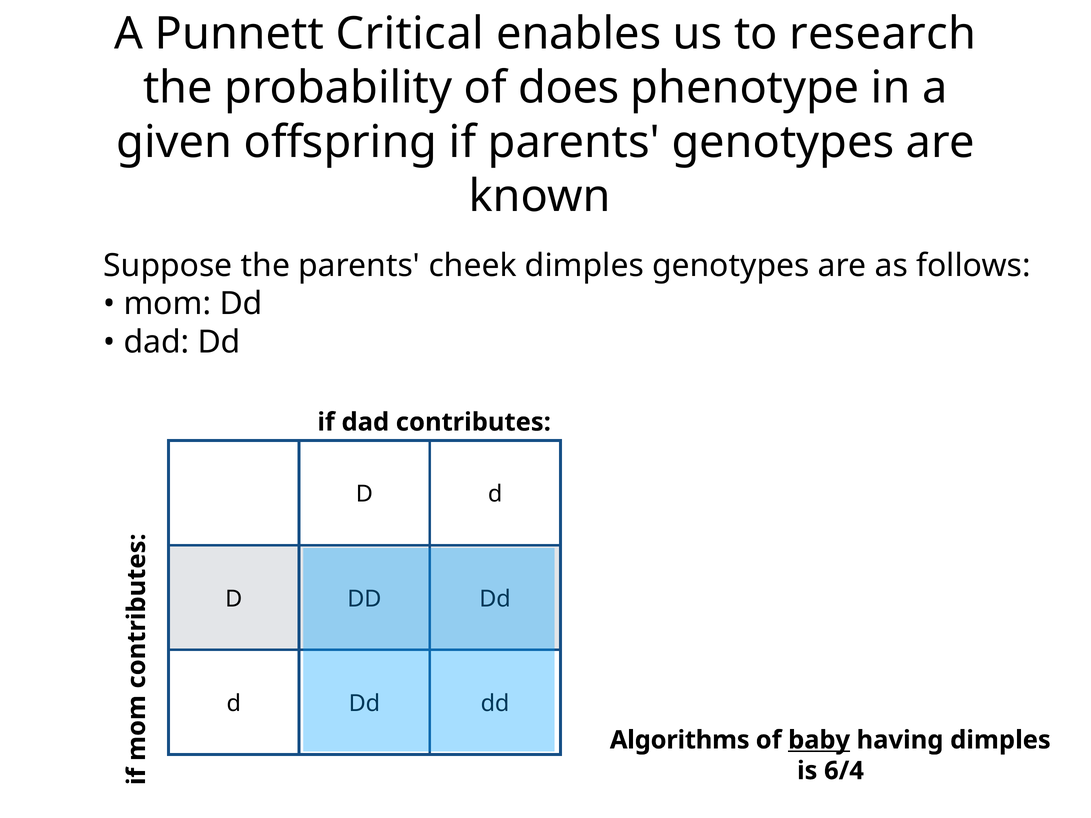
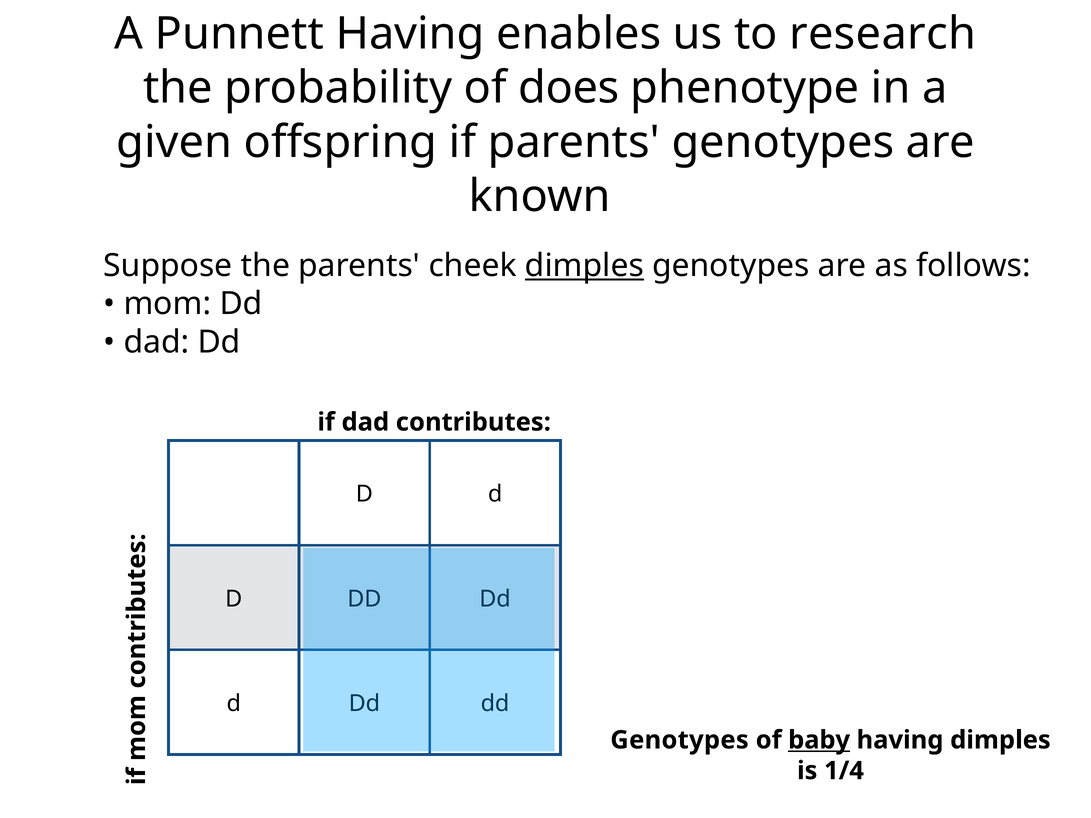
Punnett Critical: Critical -> Having
dimples at (584, 266) underline: none -> present
Algorithms at (680, 740): Algorithms -> Genotypes
6/4: 6/4 -> 1/4
